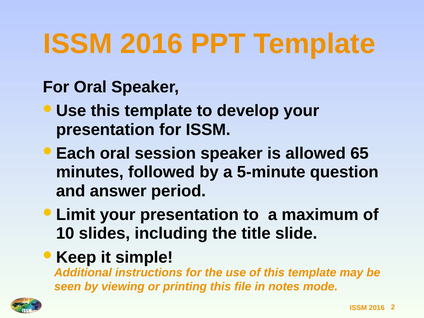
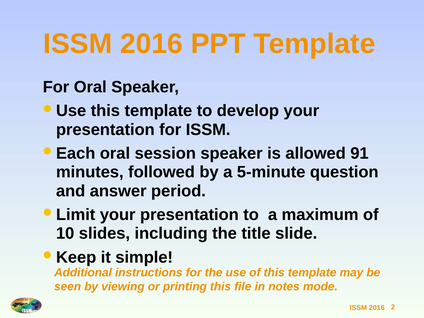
65: 65 -> 91
